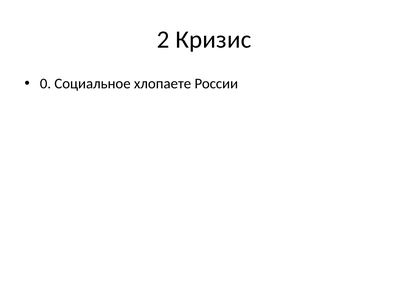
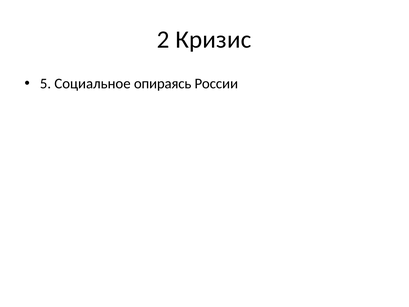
0: 0 -> 5
хлопаете: хлопаете -> опираясь
